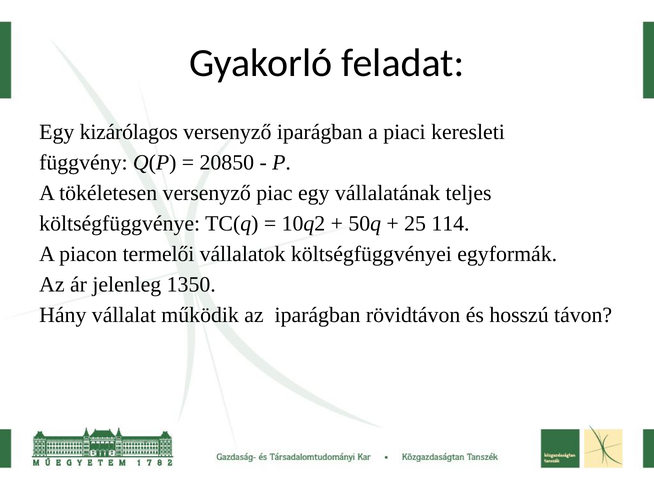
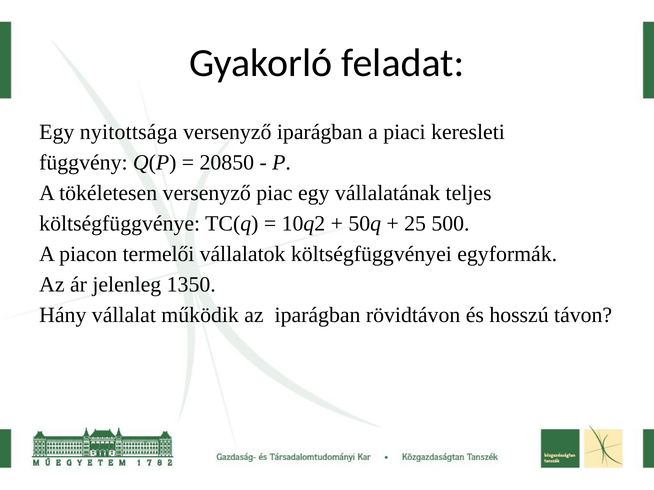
kizárólagos: kizárólagos -> nyitottsága
114: 114 -> 500
